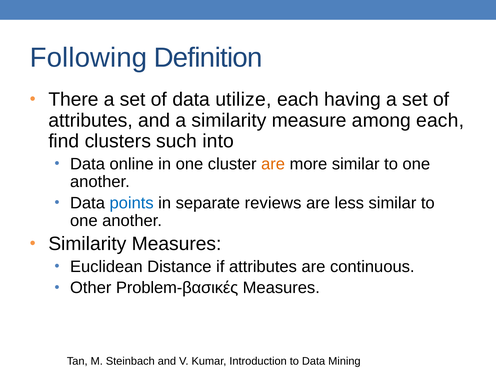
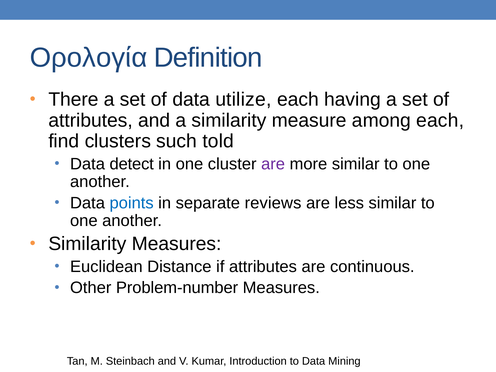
Following: Following -> Ορολογία
into: into -> told
online: online -> detect
are at (273, 164) colour: orange -> purple
Problem-βασικές: Problem-βασικές -> Problem-number
